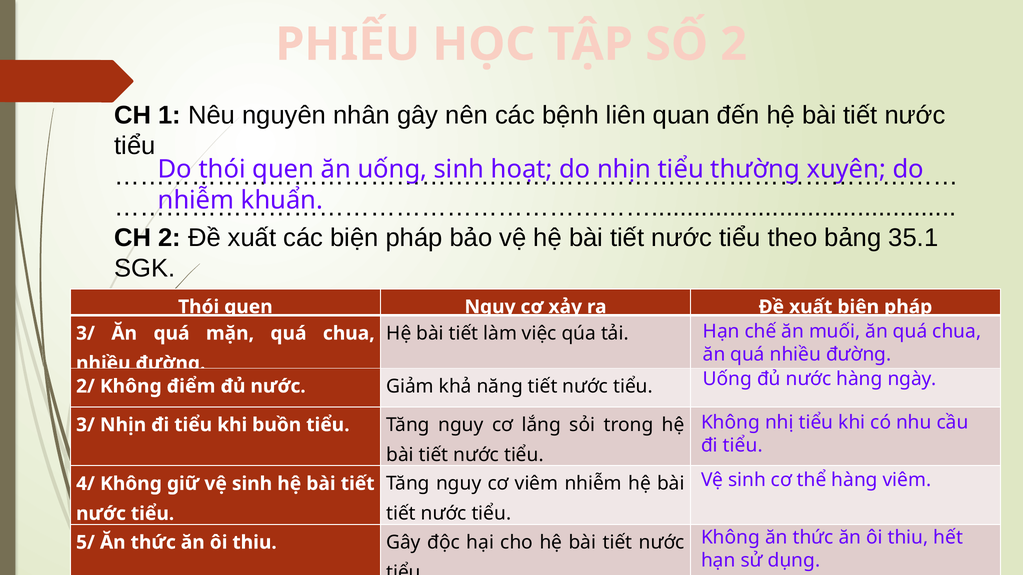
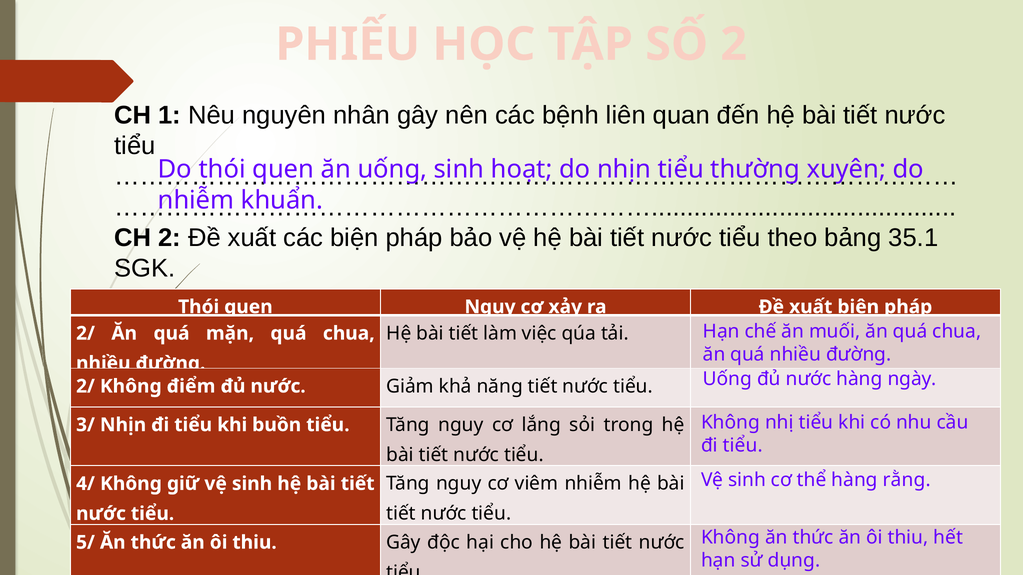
3/ at (86, 334): 3/ -> 2/
hàng viêm: viêm -> rằng
